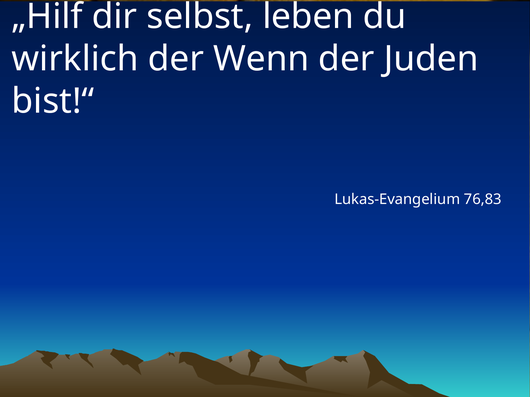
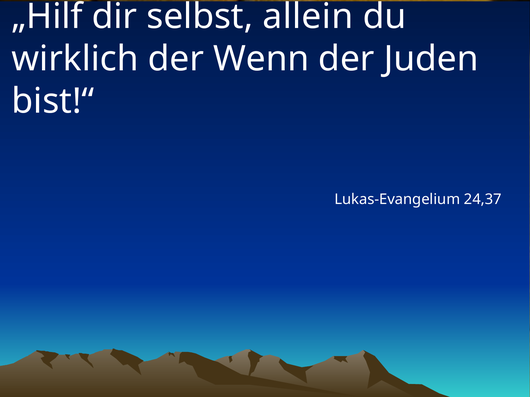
leben: leben -> allein
76,83: 76,83 -> 24,37
